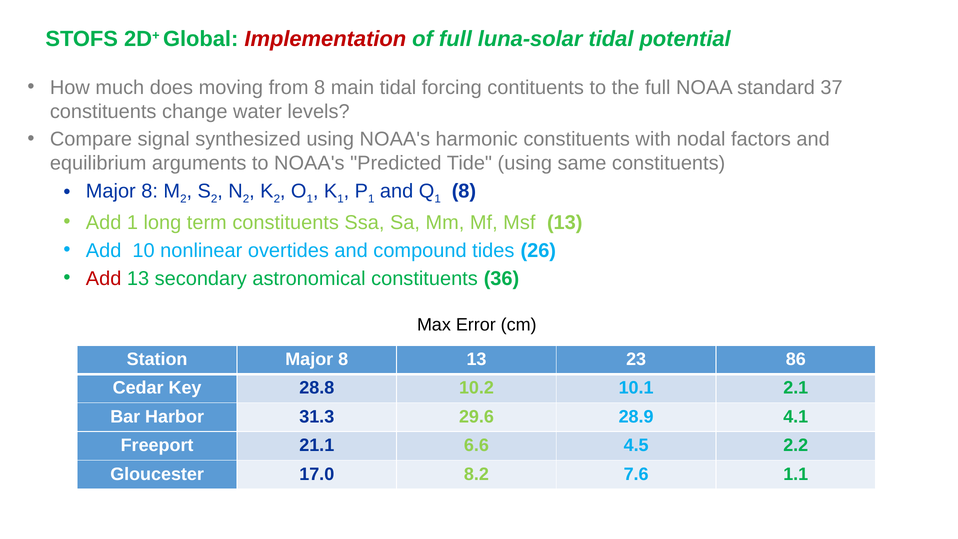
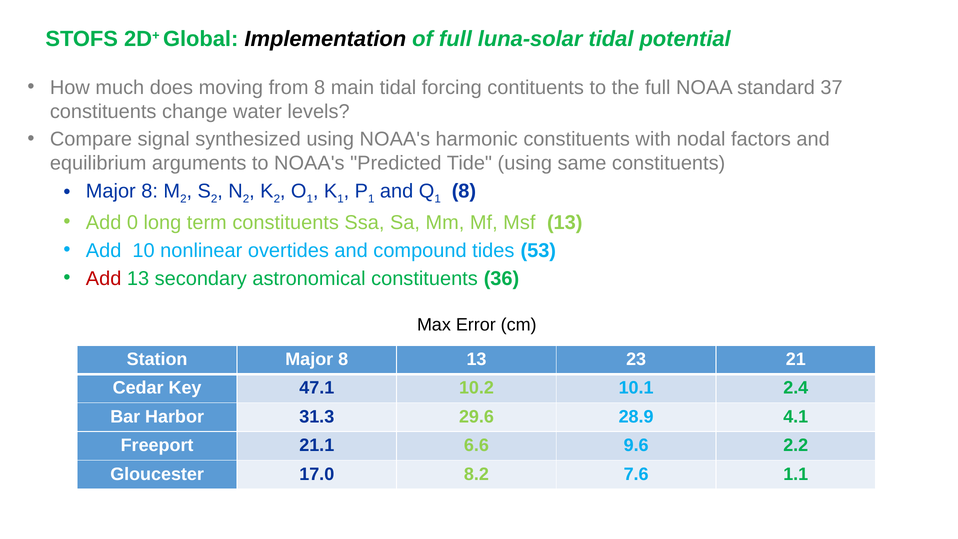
Implementation colour: red -> black
Add 1: 1 -> 0
26: 26 -> 53
86: 86 -> 21
28.8: 28.8 -> 47.1
2.1: 2.1 -> 2.4
4.5: 4.5 -> 9.6
